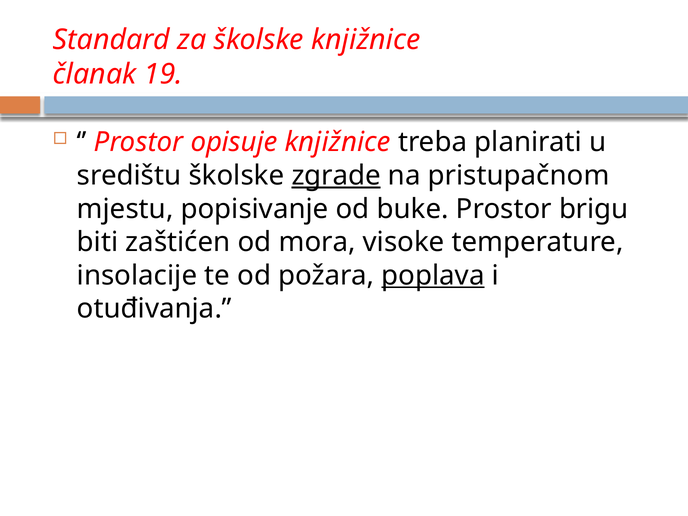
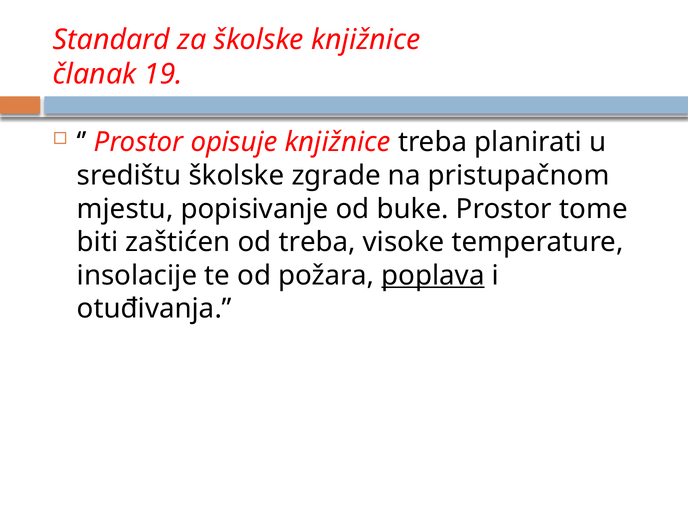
zgrade underline: present -> none
brigu: brigu -> tome
od mora: mora -> treba
